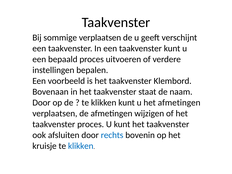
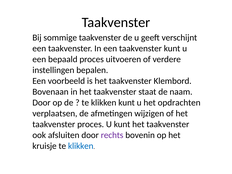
sommige verplaatsen: verplaatsen -> taakvenster
het afmetingen: afmetingen -> opdrachten
rechts colour: blue -> purple
